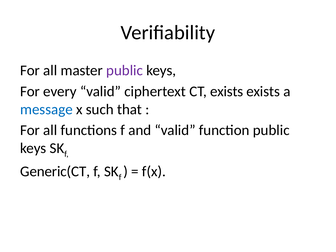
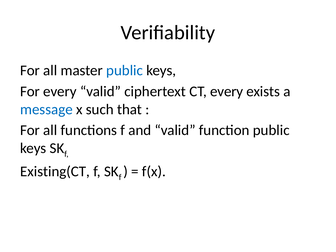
public at (125, 70) colour: purple -> blue
CT exists: exists -> every
Generic(CT: Generic(CT -> Existing(CT
